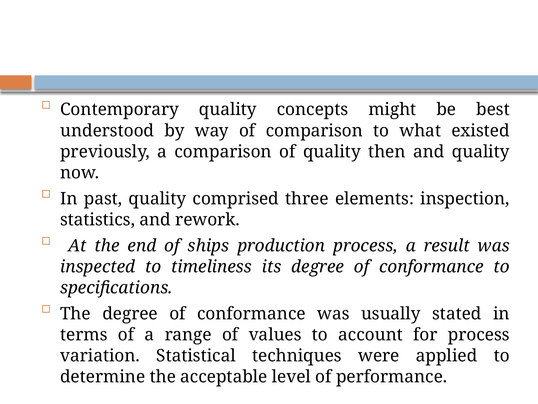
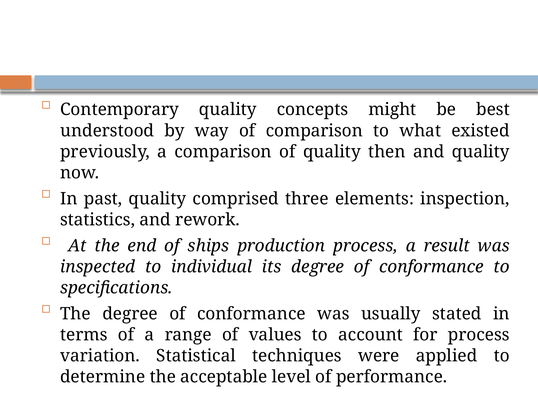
timeliness: timeliness -> individual
